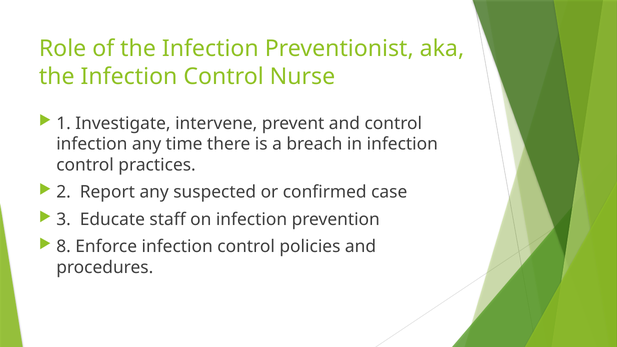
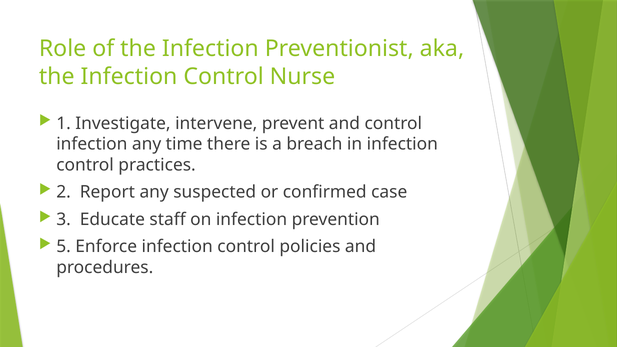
8: 8 -> 5
